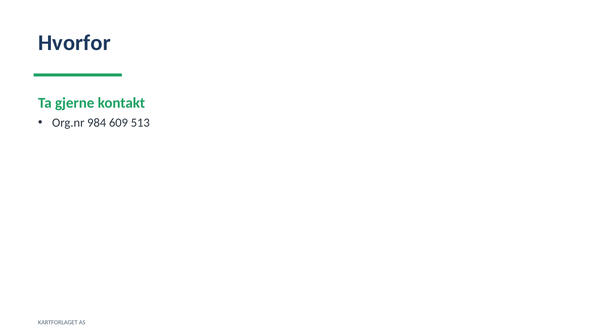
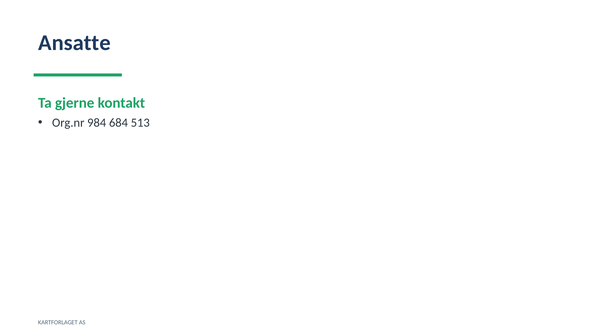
Hvorfor: Hvorfor -> Ansatte
609: 609 -> 684
